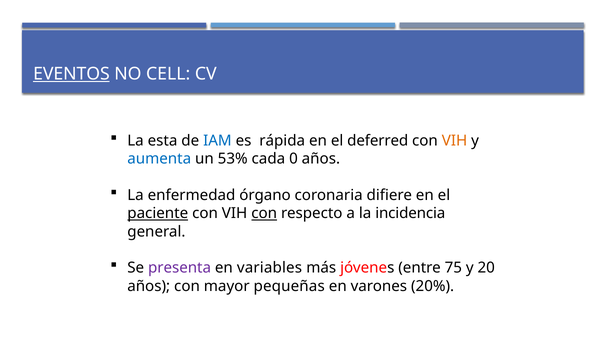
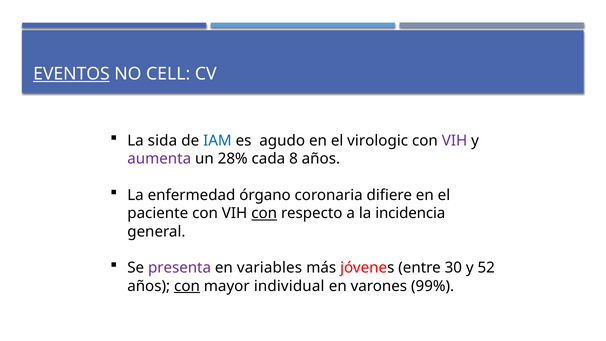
esta: esta -> sida
rápida: rápida -> agudo
deferred: deferred -> virologic
VIH at (455, 141) colour: orange -> purple
aumenta colour: blue -> purple
53%: 53% -> 28%
0: 0 -> 8
paciente underline: present -> none
75: 75 -> 30
20: 20 -> 52
con at (187, 286) underline: none -> present
pequeñas: pequeñas -> individual
20%: 20% -> 99%
